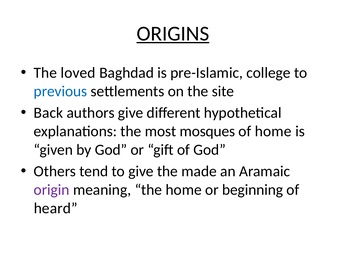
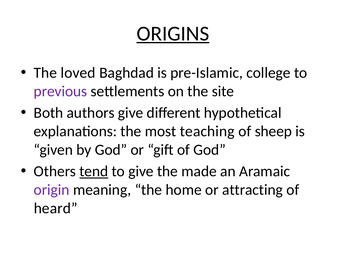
previous colour: blue -> purple
Back: Back -> Both
mosques: mosques -> teaching
of home: home -> sheep
tend underline: none -> present
beginning: beginning -> attracting
